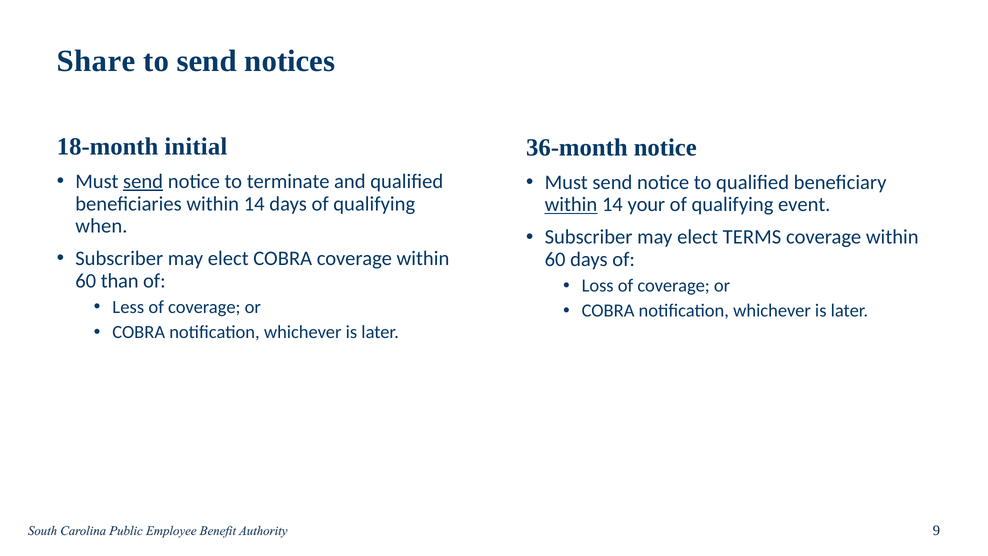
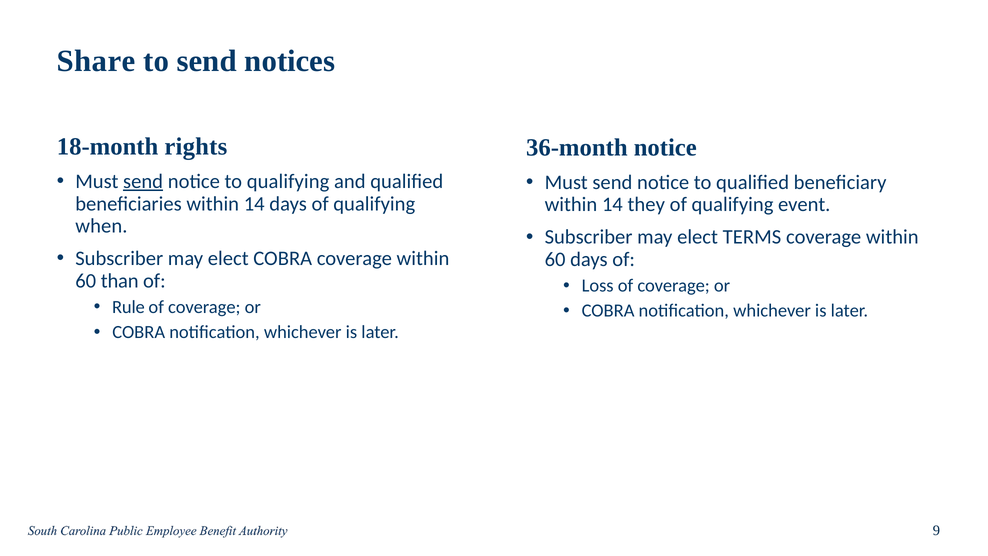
initial: initial -> rights
to terminate: terminate -> qualifying
within at (571, 204) underline: present -> none
your: your -> they
Less: Less -> Rule
